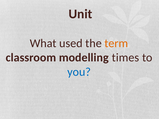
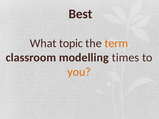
Unit: Unit -> Best
used: used -> topic
you colour: blue -> orange
